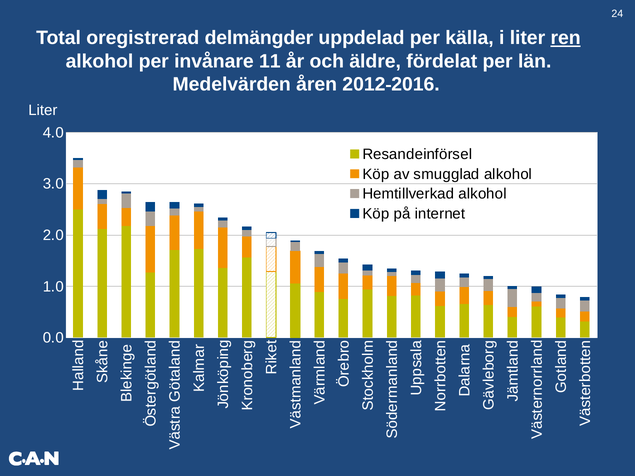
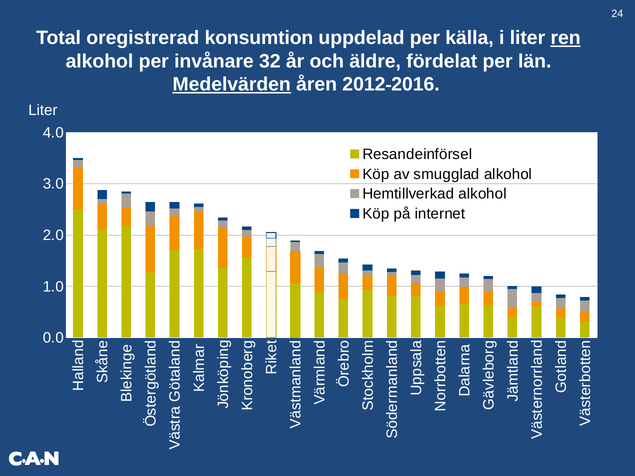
delmängder: delmängder -> konsumtion
11: 11 -> 32
Medelvärden underline: none -> present
